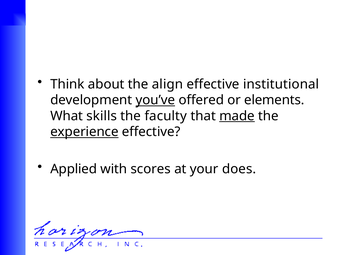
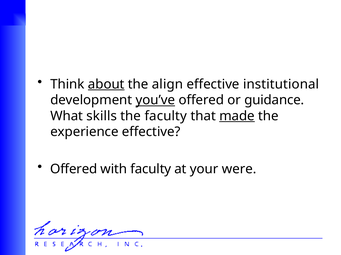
about underline: none -> present
elements: elements -> guidance
experience underline: present -> none
Applied at (74, 169): Applied -> Offered
with scores: scores -> faculty
does: does -> were
